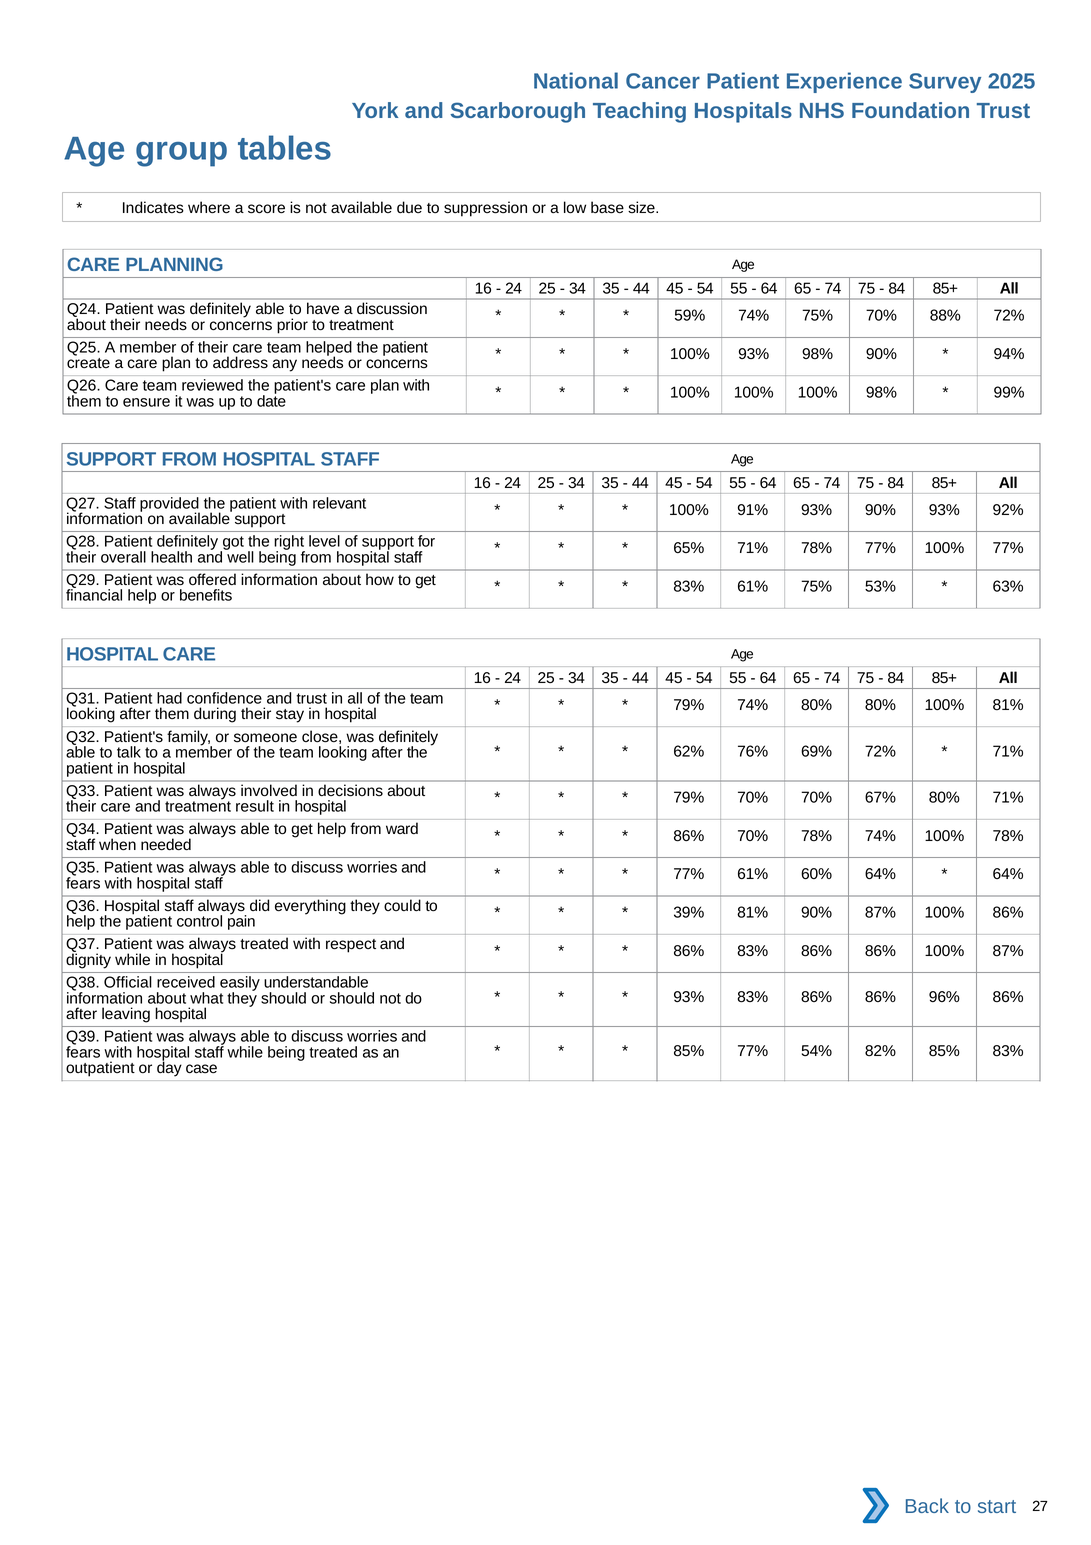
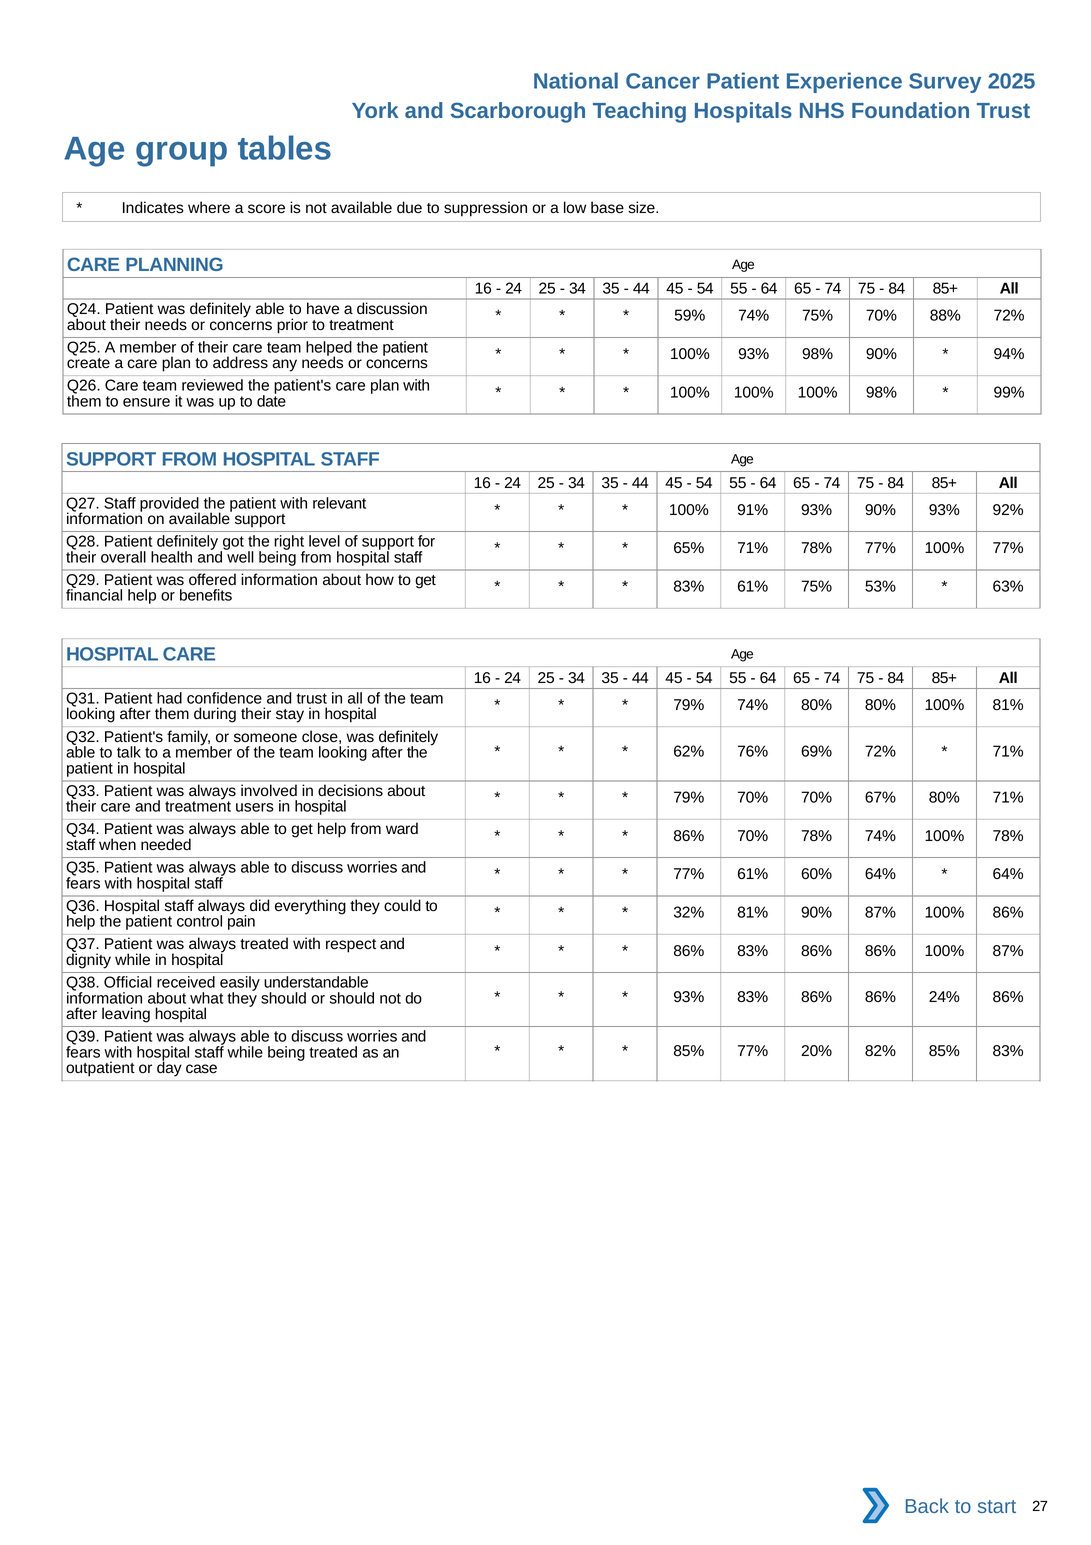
result: result -> users
39%: 39% -> 32%
96%: 96% -> 24%
54%: 54% -> 20%
